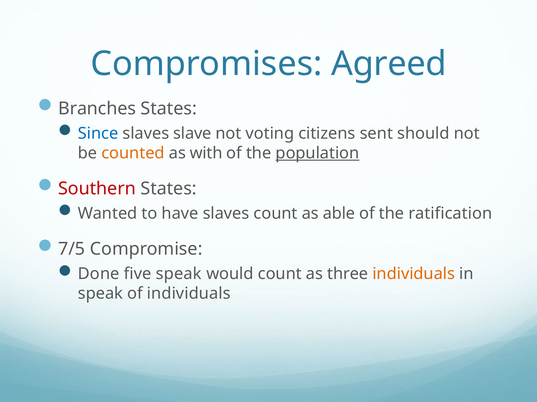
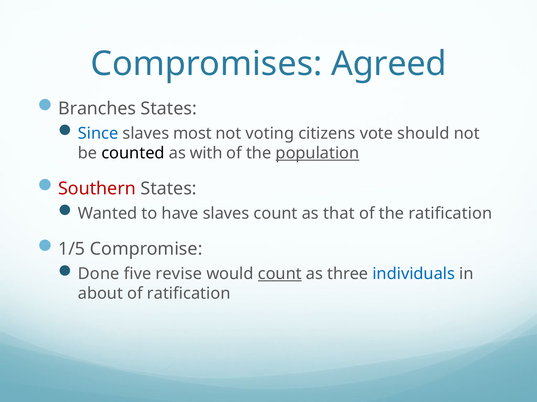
slave: slave -> most
sent: sent -> vote
counted colour: orange -> black
able: able -> that
7/5: 7/5 -> 1/5
five speak: speak -> revise
count at (280, 274) underline: none -> present
individuals at (414, 274) colour: orange -> blue
speak at (100, 294): speak -> about
of individuals: individuals -> ratification
